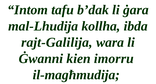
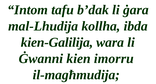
rajt-Galilija: rajt-Galilija -> kien-Galilija
